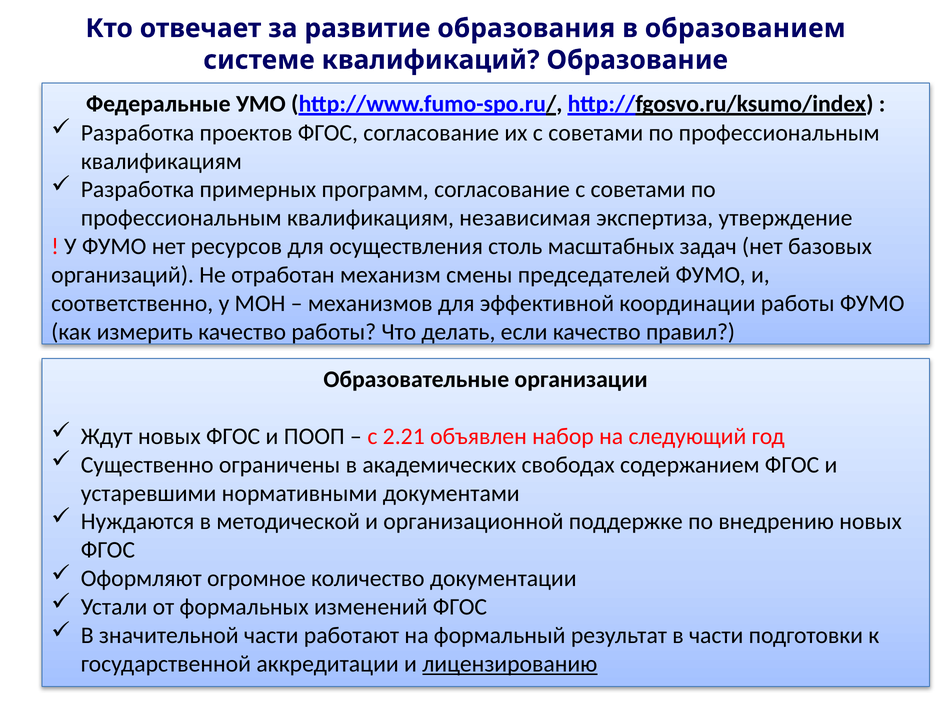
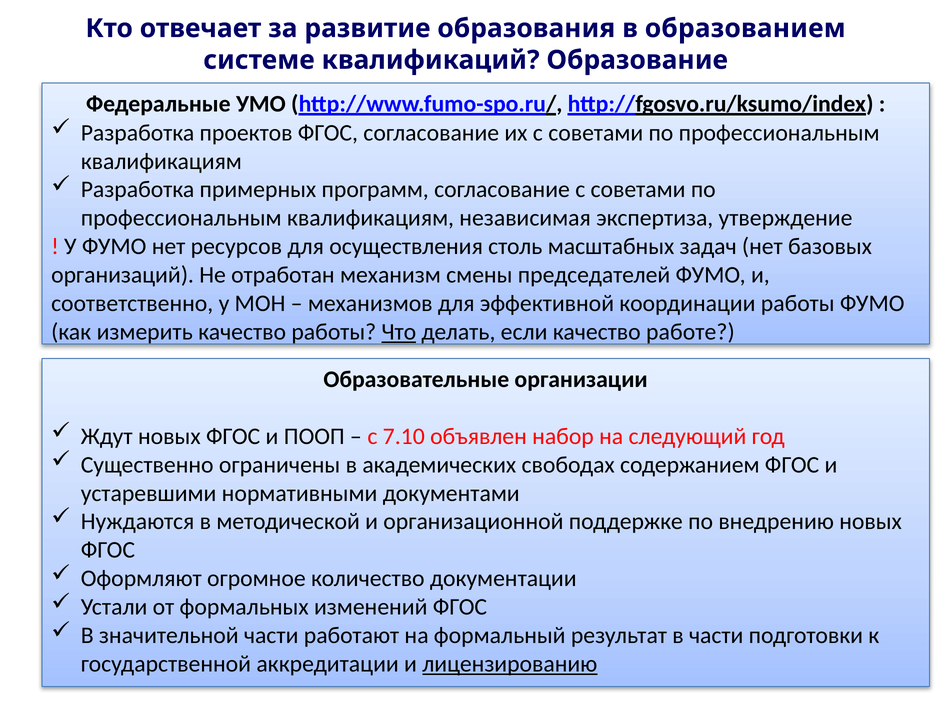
Что underline: none -> present
правил: правил -> работе
2.21: 2.21 -> 7.10
